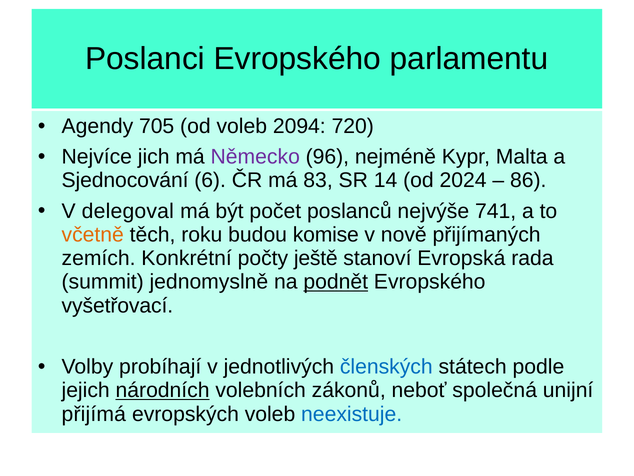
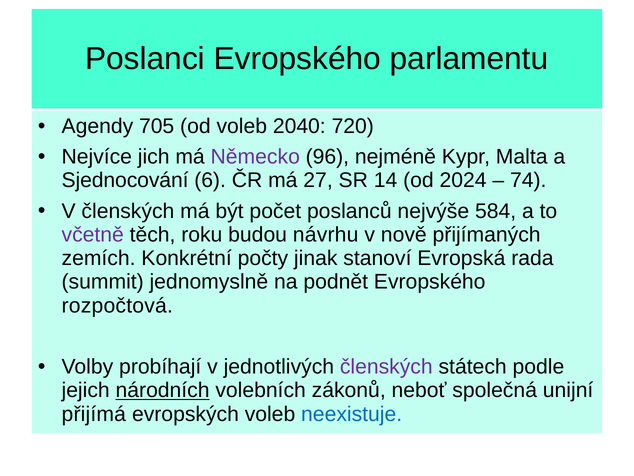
2094: 2094 -> 2040
83: 83 -> 27
86: 86 -> 74
V delegoval: delegoval -> členských
741: 741 -> 584
včetně colour: orange -> purple
komise: komise -> návrhu
ještě: ještě -> jinak
podnět underline: present -> none
vyšetřovací: vyšetřovací -> rozpočtová
členských at (386, 367) colour: blue -> purple
